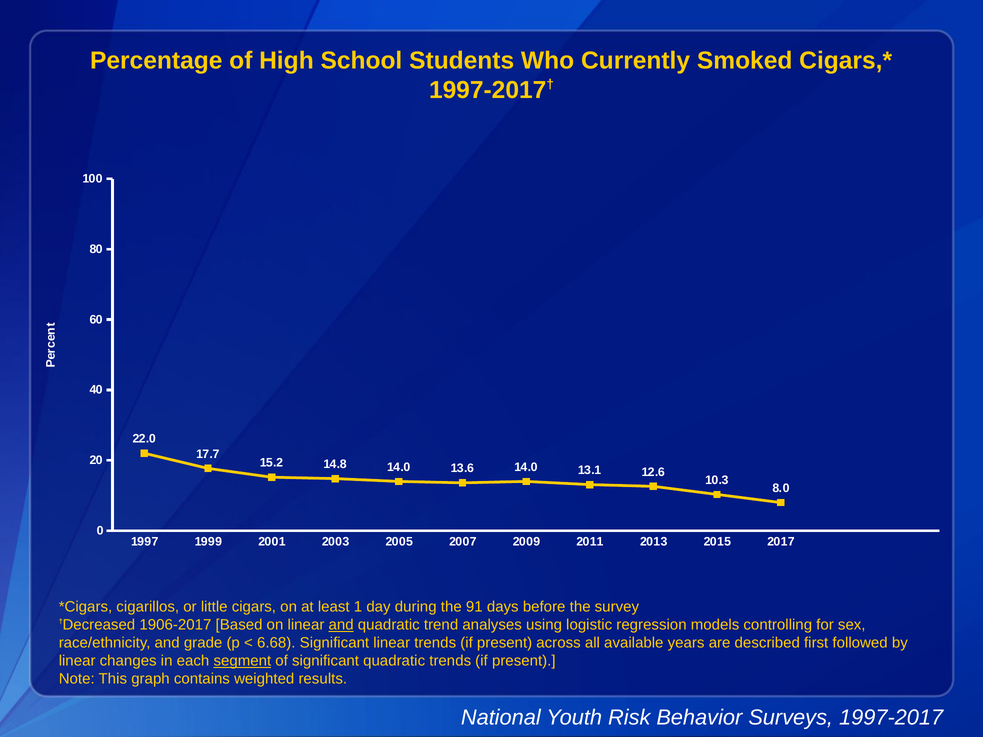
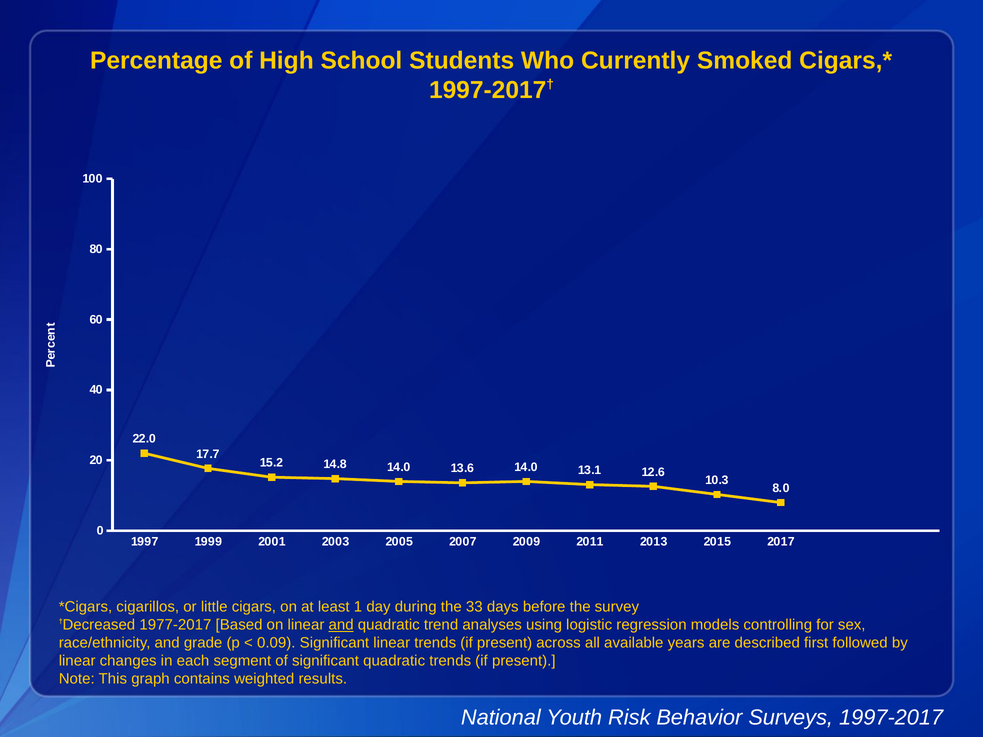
91: 91 -> 33
1906-2017: 1906-2017 -> 1977-2017
6.68: 6.68 -> 0.09
segment underline: present -> none
